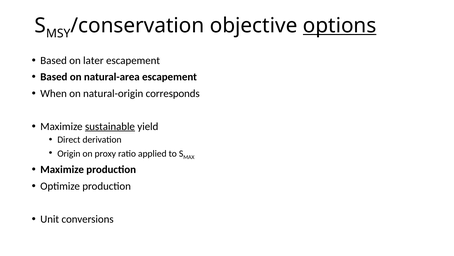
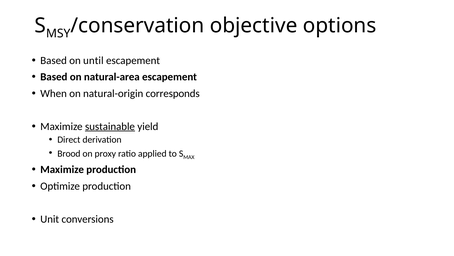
options underline: present -> none
later: later -> until
Origin: Origin -> Brood
